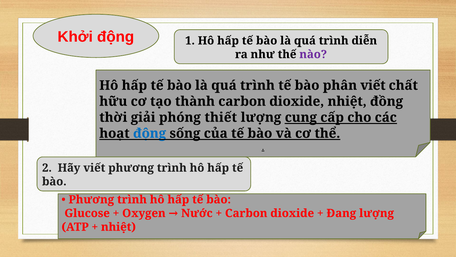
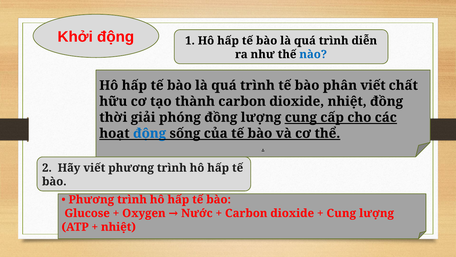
nào colour: purple -> blue
phóng thiết: thiết -> đồng
Đang at (341, 213): Đang -> Cung
